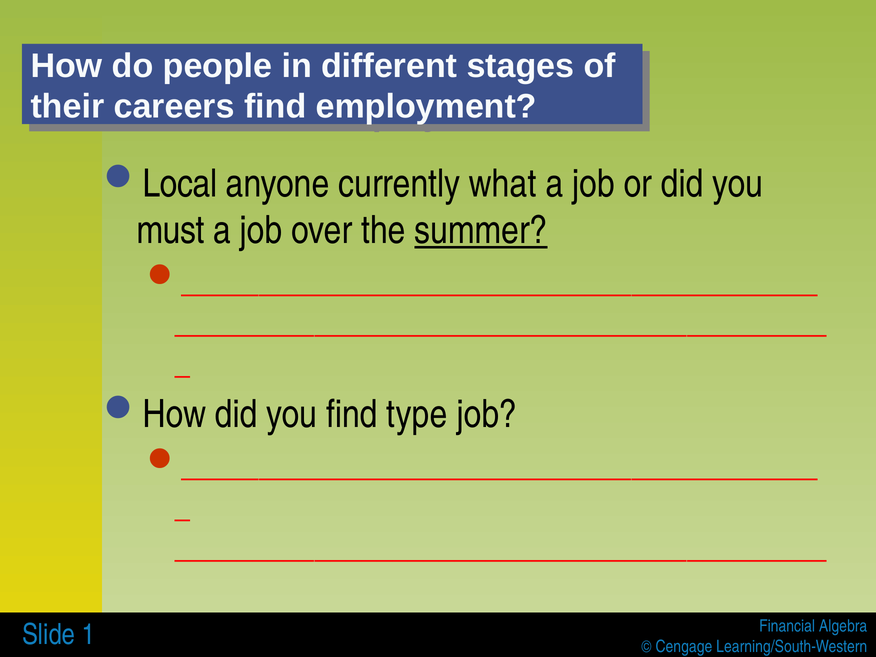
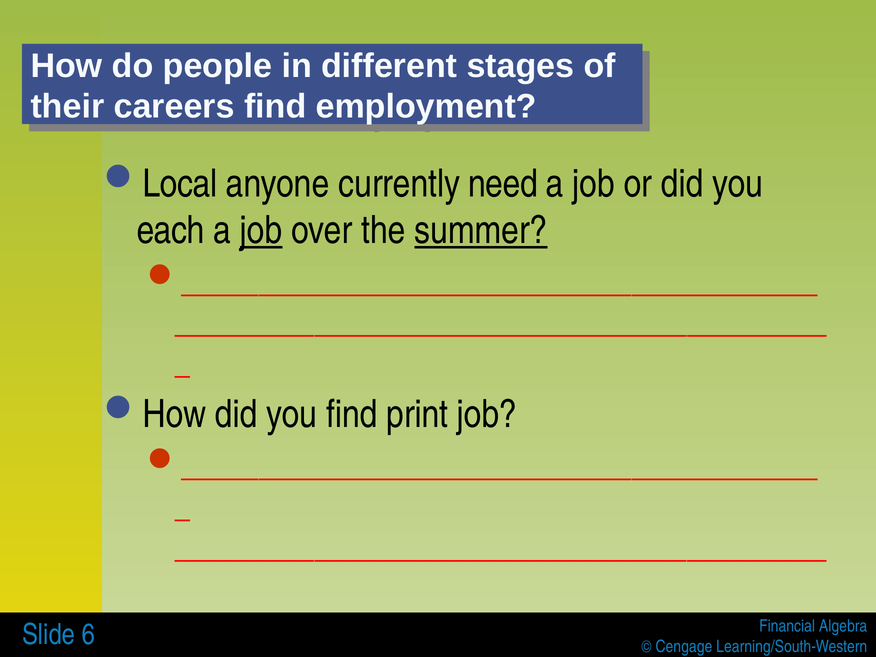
what: what -> need
must: must -> each
job at (261, 230) underline: none -> present
type: type -> print
1: 1 -> 6
